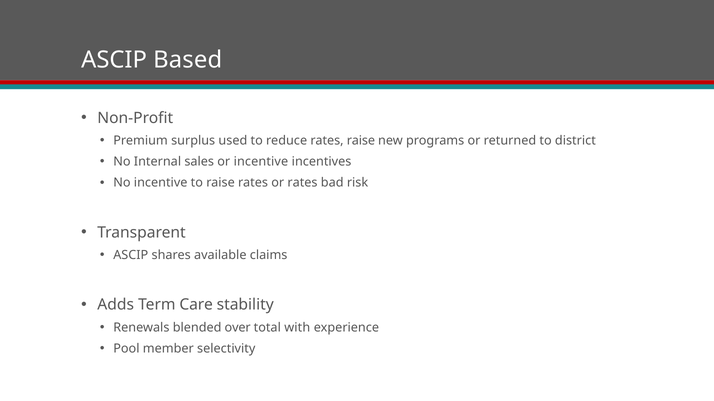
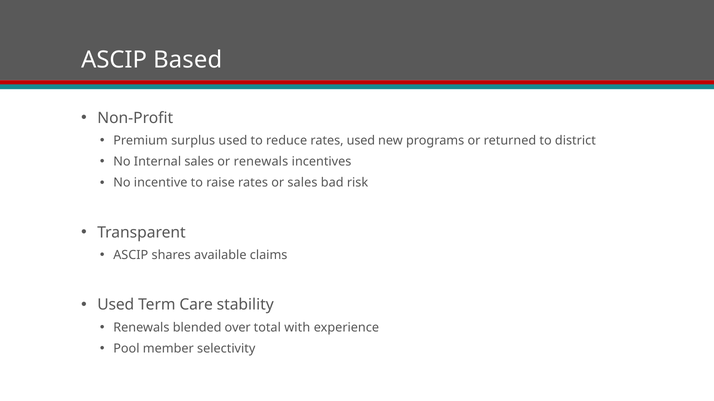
rates raise: raise -> used
or incentive: incentive -> renewals
or rates: rates -> sales
Adds at (116, 305): Adds -> Used
